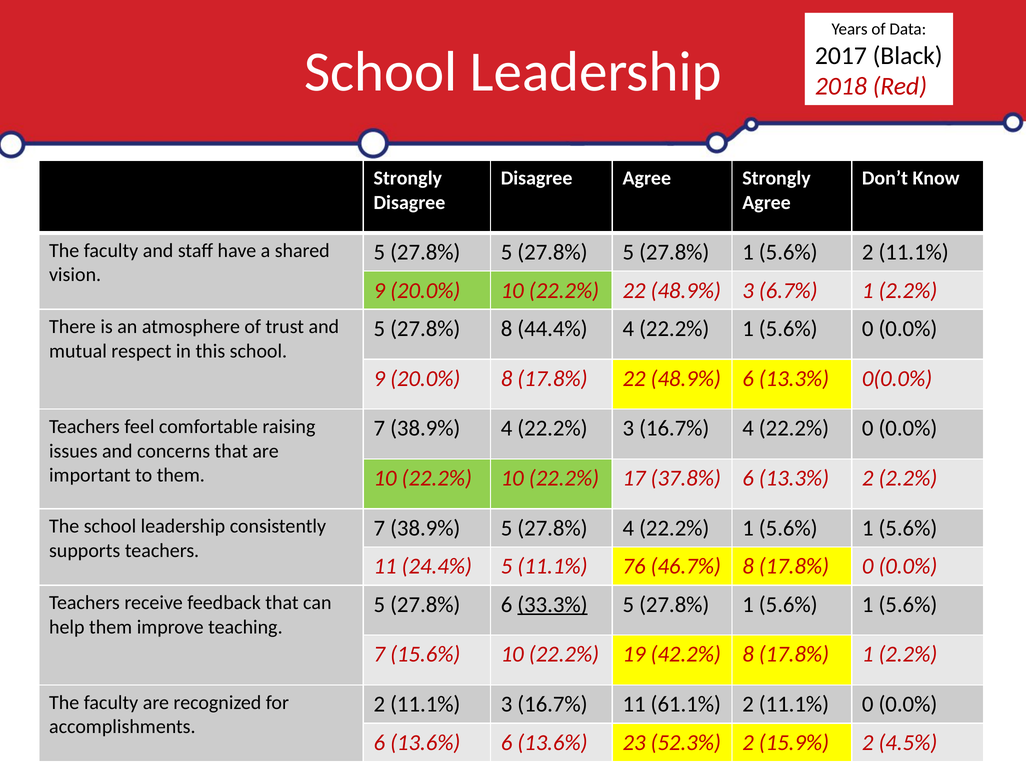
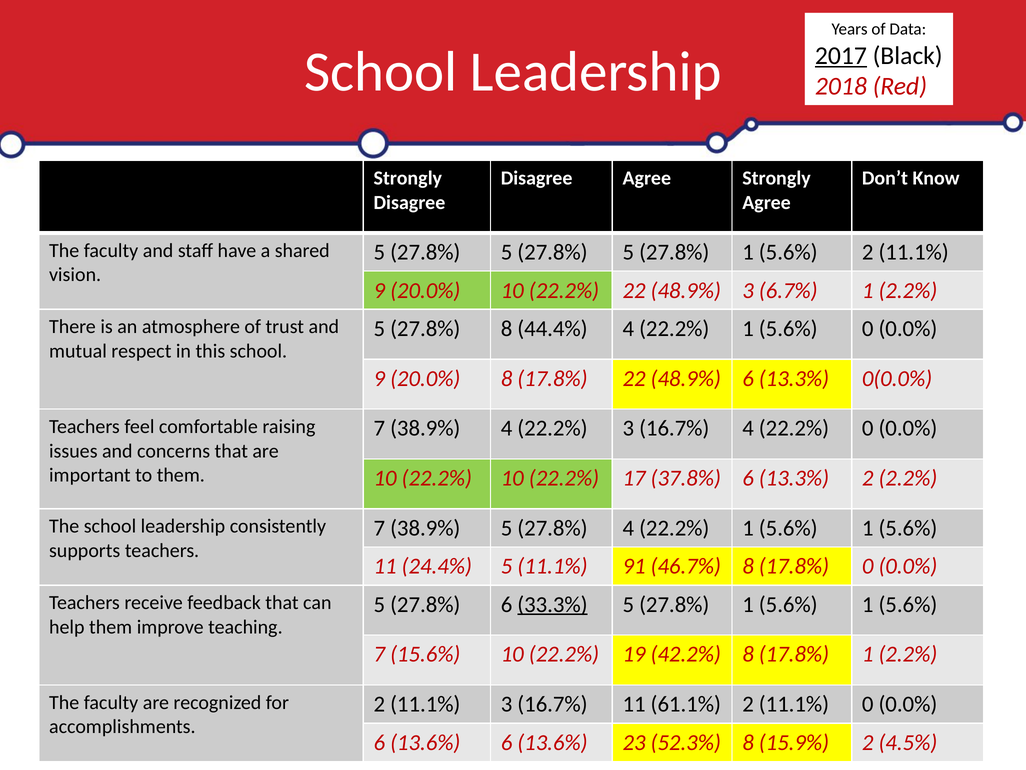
2017 underline: none -> present
76: 76 -> 91
52.3% 2: 2 -> 8
